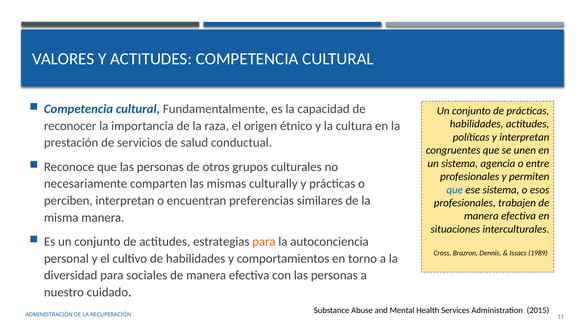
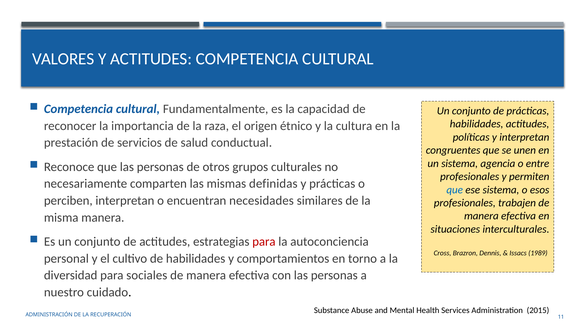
culturally: culturally -> definidas
preferencias: preferencias -> necesidades
para at (264, 242) colour: orange -> red
